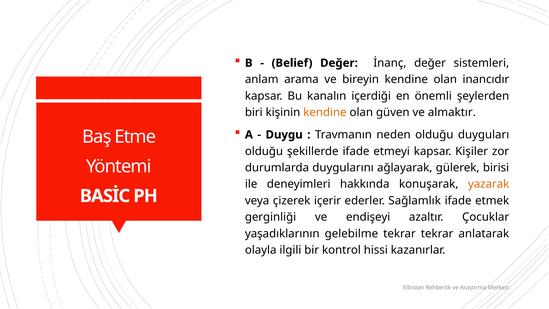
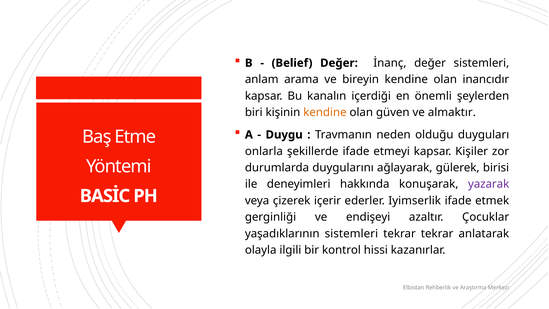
olduğu at (264, 151): olduğu -> onlarla
yazarak colour: orange -> purple
Sağlamlık: Sağlamlık -> Iyimserlik
yaşadıklarının gelebilme: gelebilme -> sistemleri
